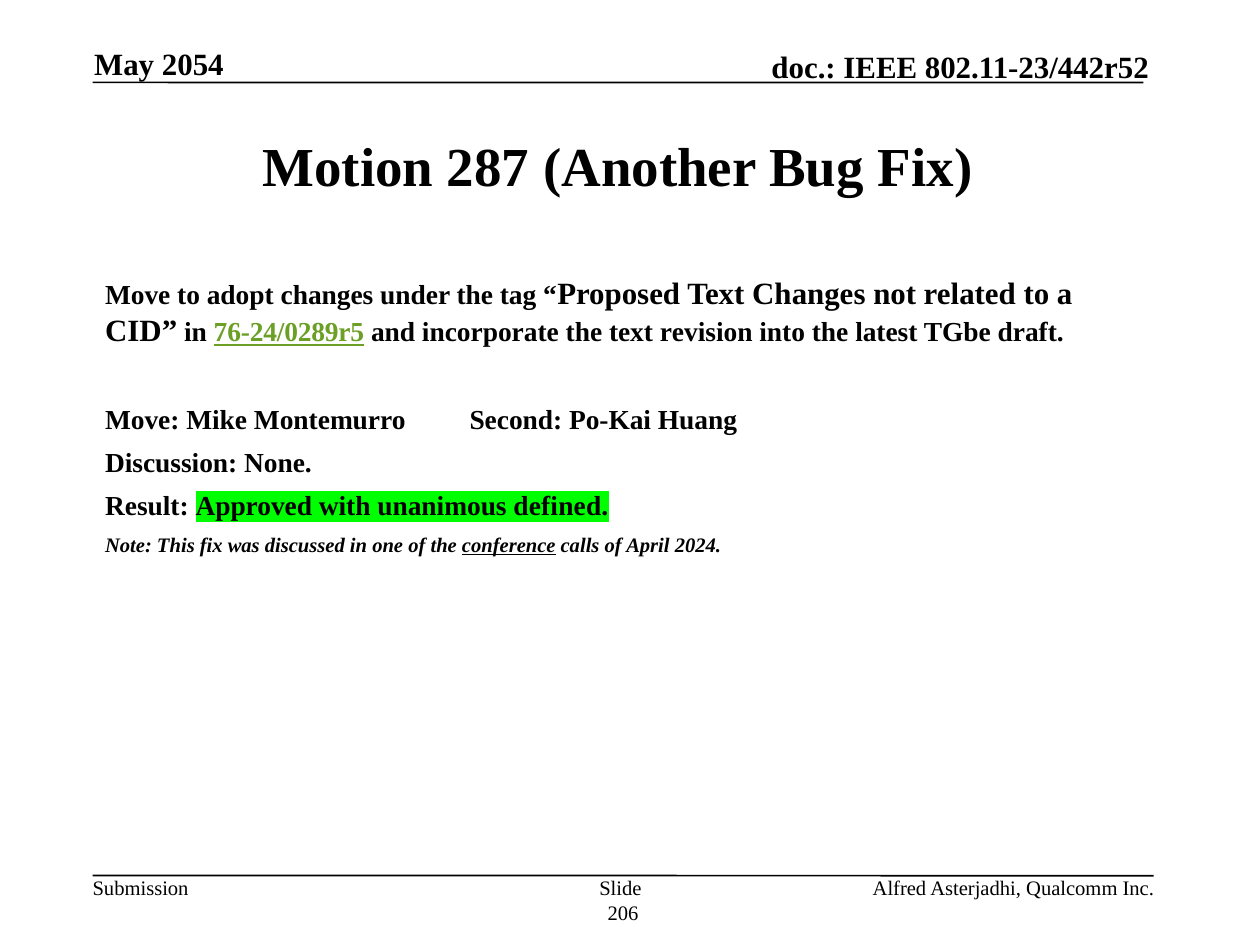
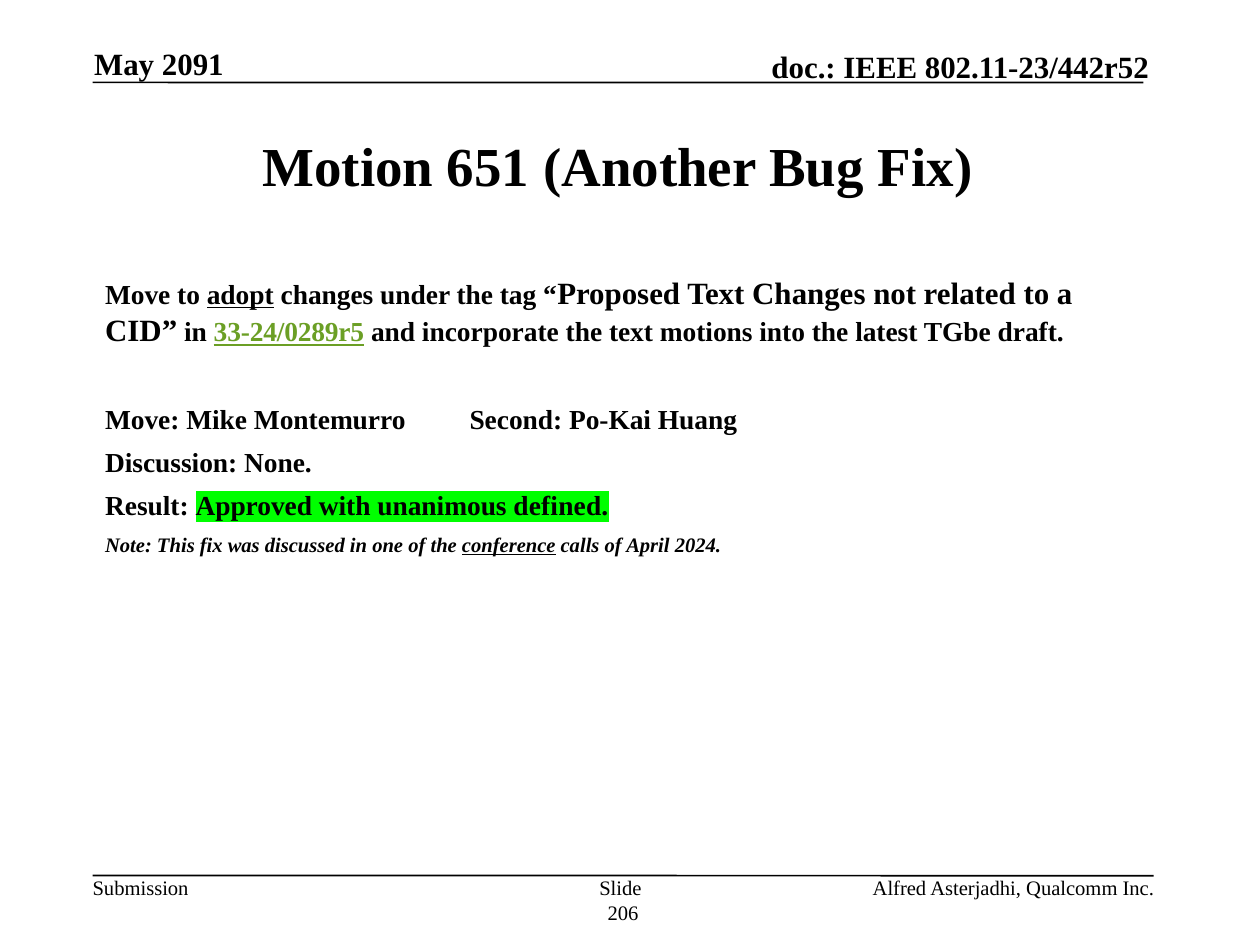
2054: 2054 -> 2091
287: 287 -> 651
adopt underline: none -> present
76-24/0289r5: 76-24/0289r5 -> 33-24/0289r5
revision: revision -> motions
